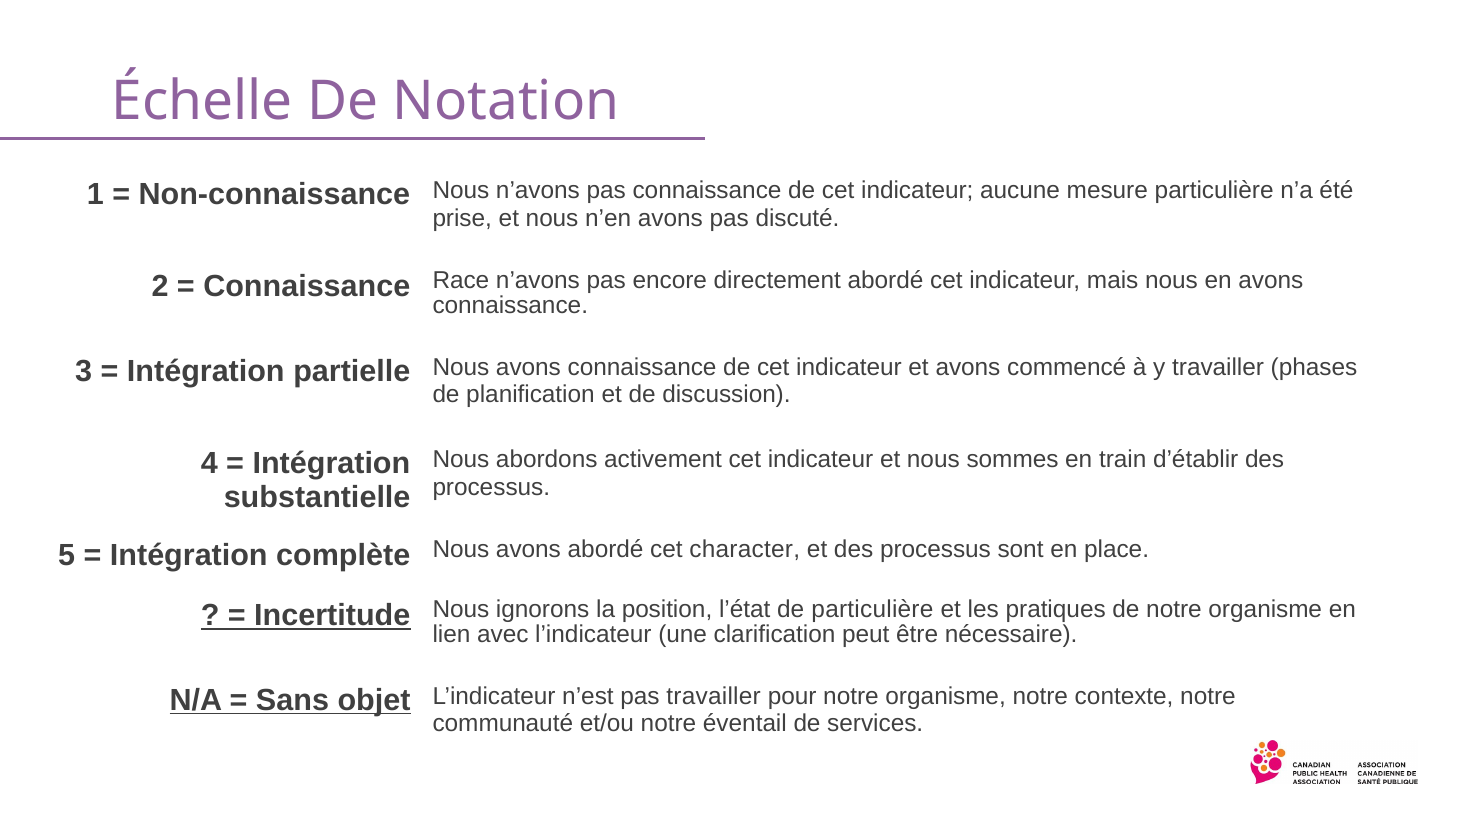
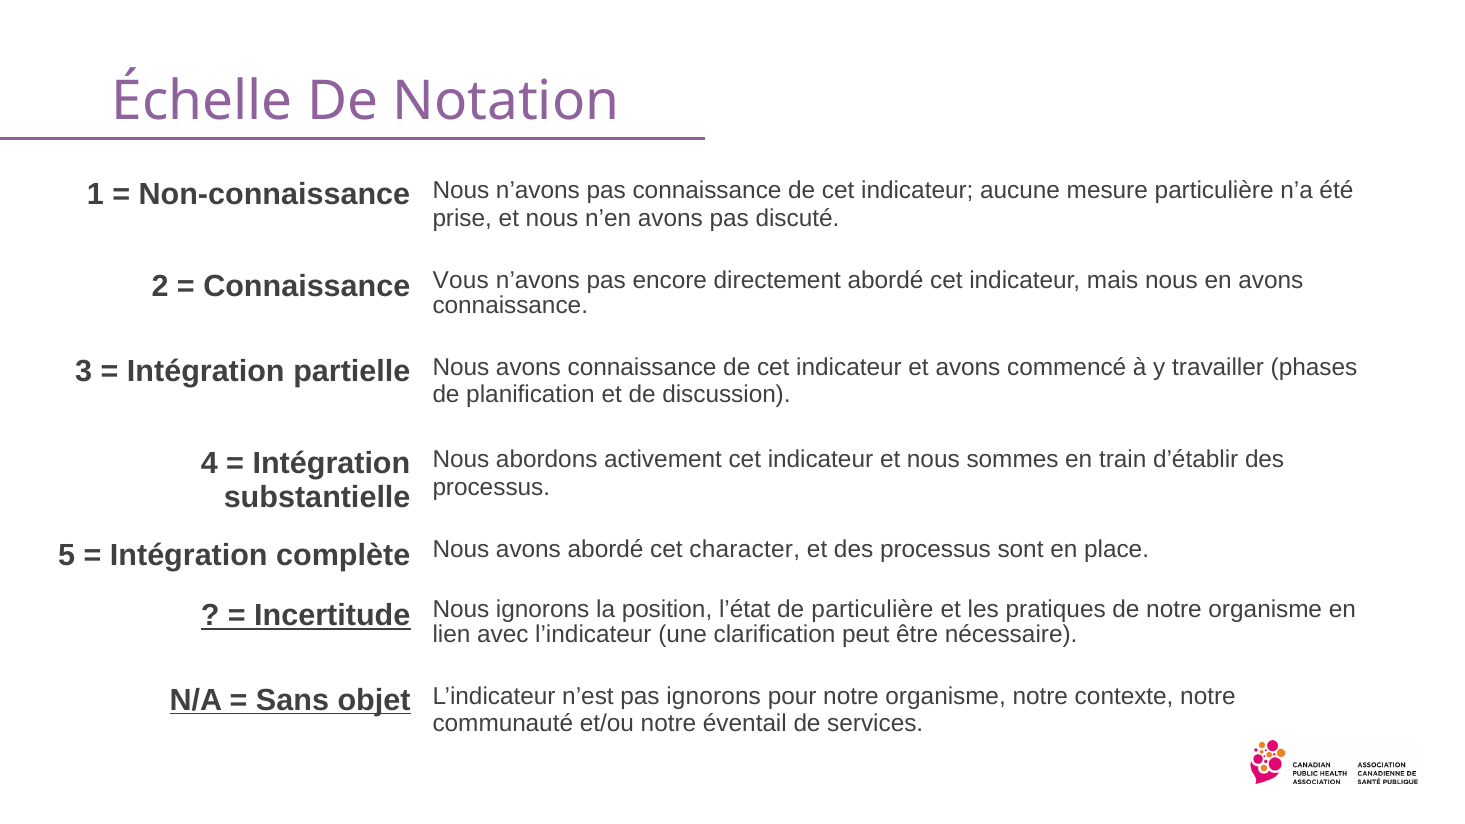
Race: Race -> Vous
pas travailler: travailler -> ignorons
